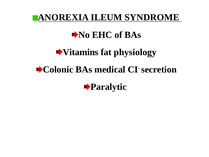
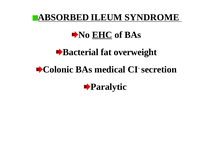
ANOREXIA: ANOREXIA -> ABSORBED
EHC underline: none -> present
Vitamins: Vitamins -> Bacterial
physiology: physiology -> overweight
